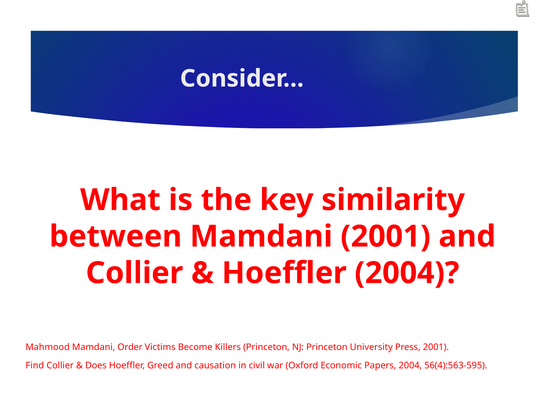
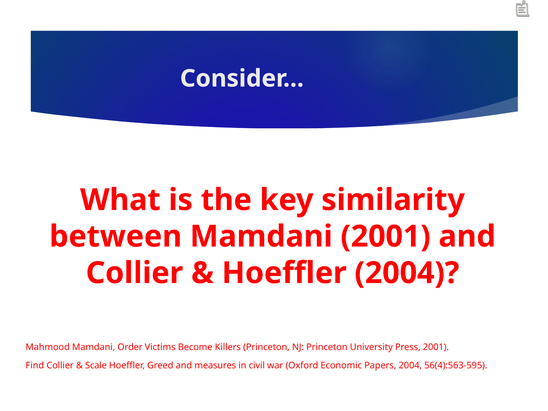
Does: Does -> Scale
causation: causation -> measures
